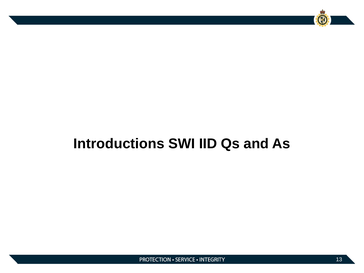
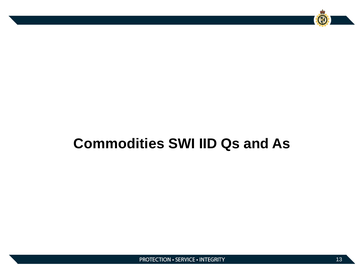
Introductions: Introductions -> Commodities
